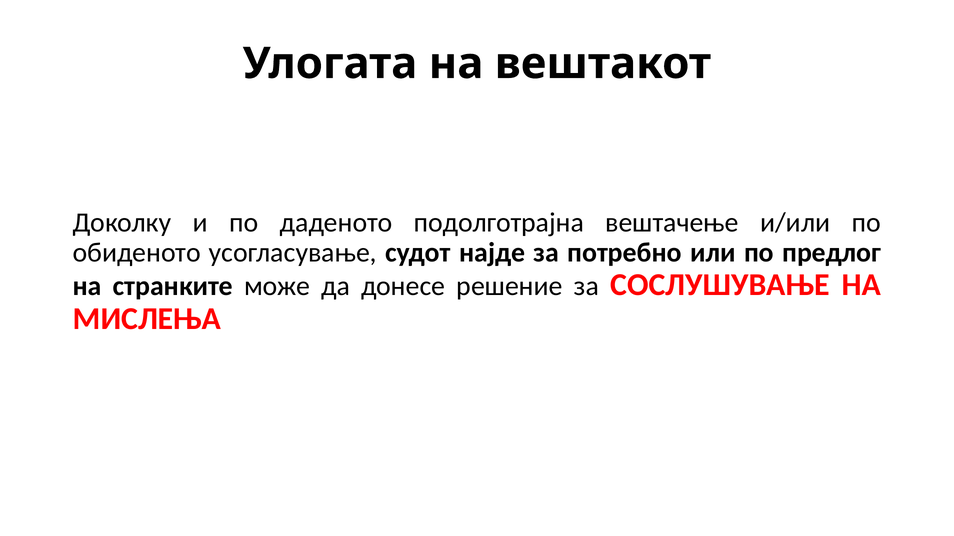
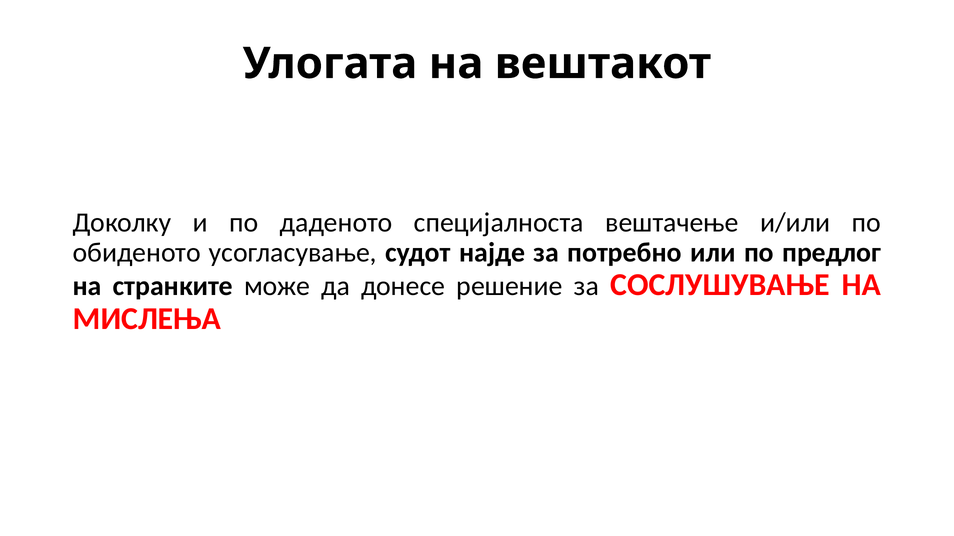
подолготрајна: подолготрајна -> специјалноста
